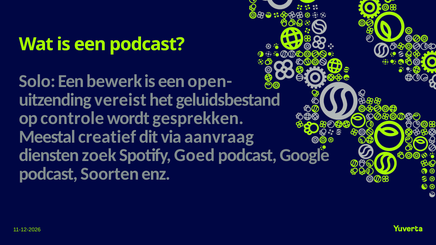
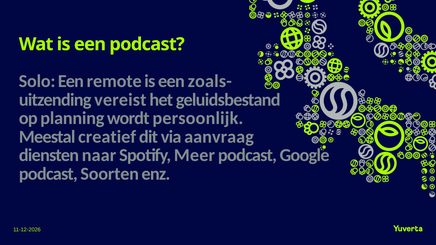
bewerk: bewerk -> remote
open-: open- -> zoals-
controle: controle -> planning
gesprekken: gesprekken -> persoonlijk
zoek: zoek -> naar
Goed: Goed -> Meer
